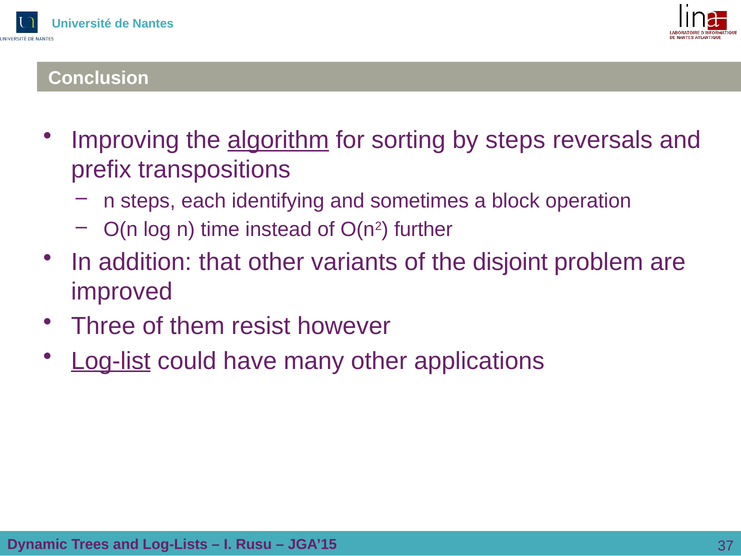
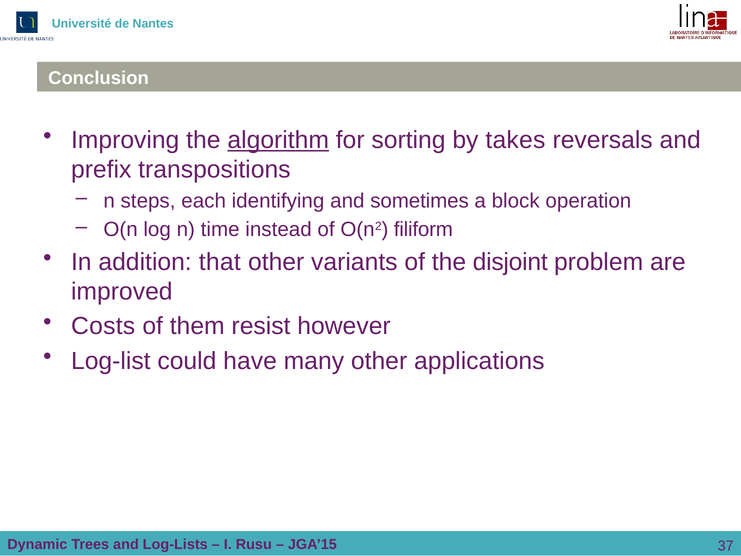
by steps: steps -> takes
further: further -> filiform
Three: Three -> Costs
Log-list underline: present -> none
